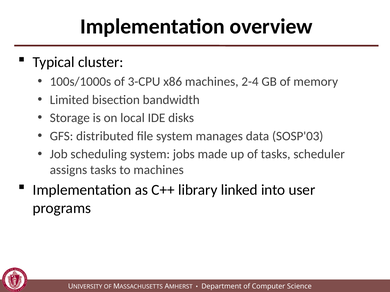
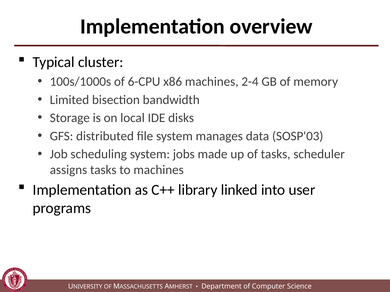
3-CPU: 3-CPU -> 6-CPU
